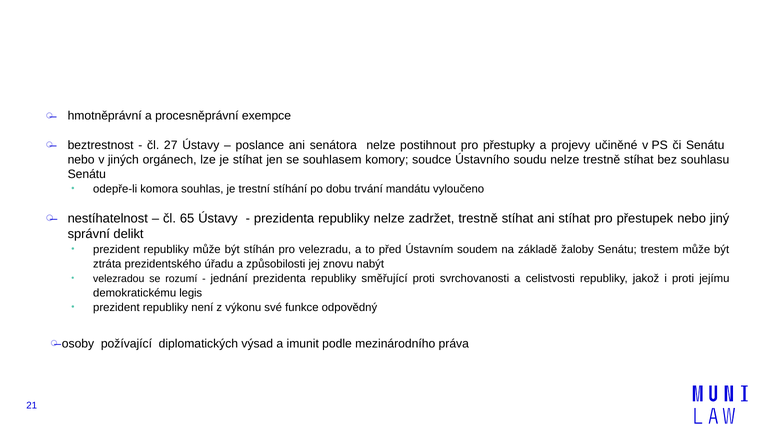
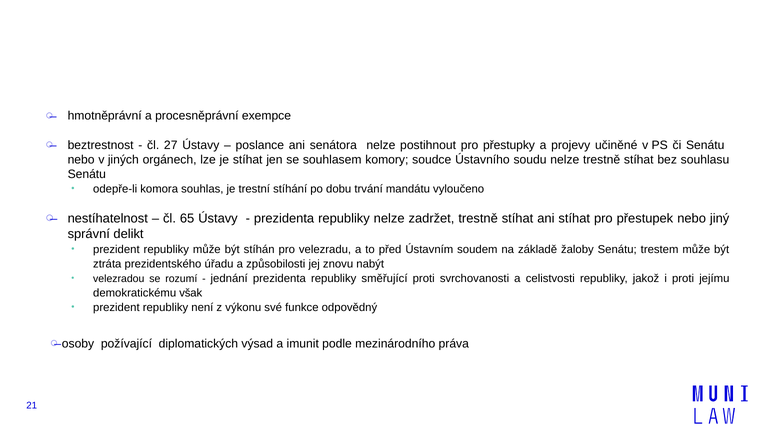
legis: legis -> však
